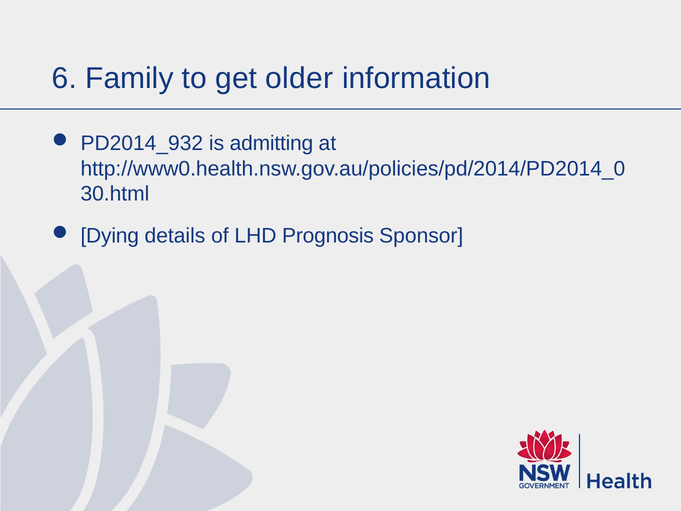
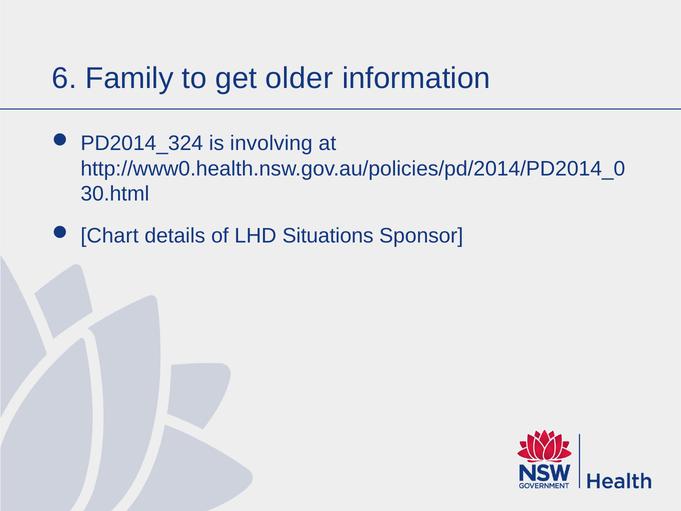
PD2014_932: PD2014_932 -> PD2014_324
admitting: admitting -> involving
Dying: Dying -> Chart
Prognosis: Prognosis -> Situations
